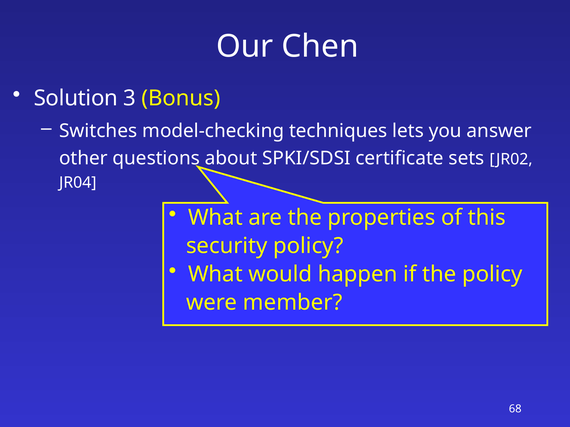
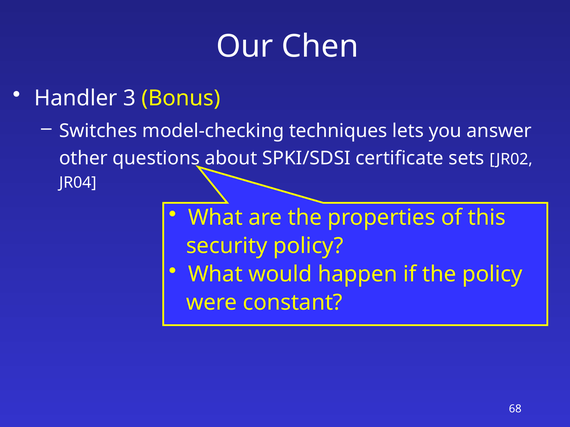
Solution: Solution -> Handler
member: member -> constant
